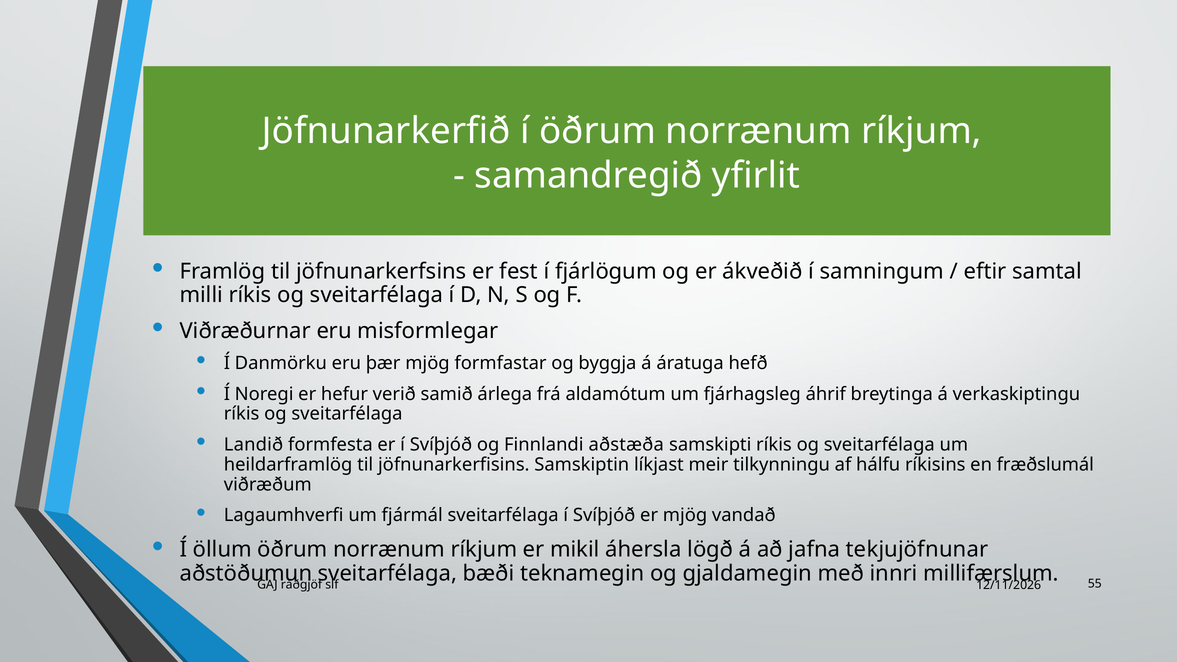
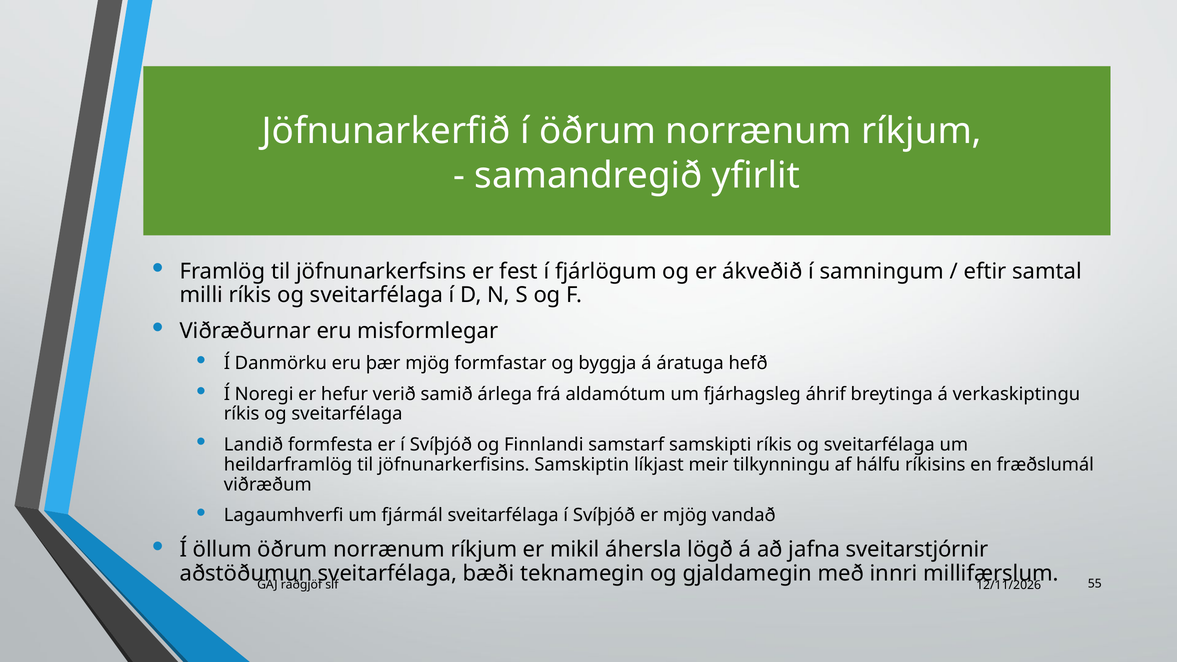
aðstæða: aðstæða -> samstarf
tekjujöfnunar: tekjujöfnunar -> sveitarstjórnir
